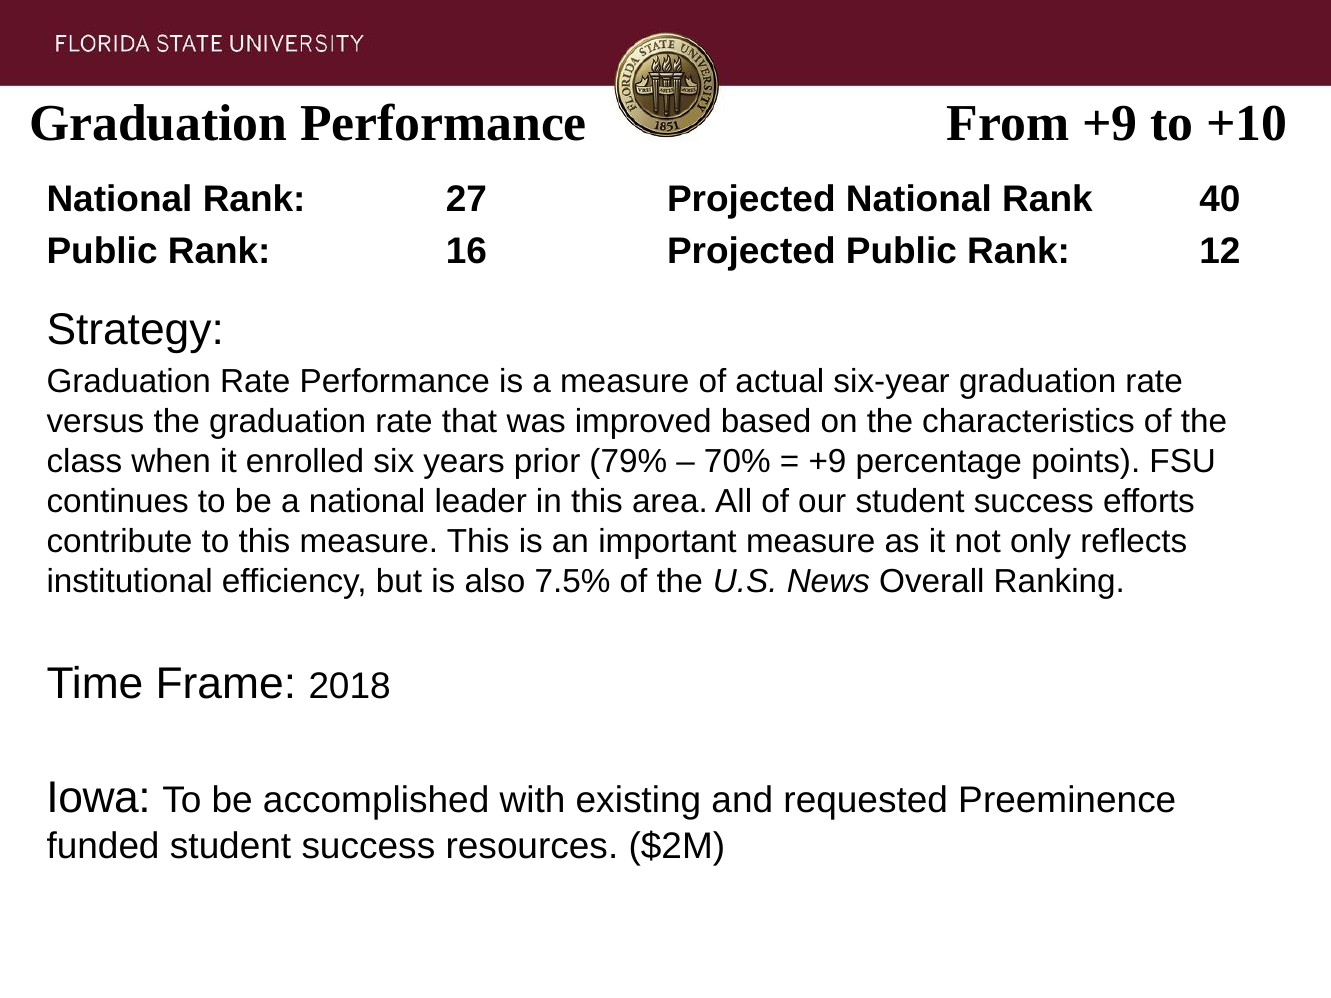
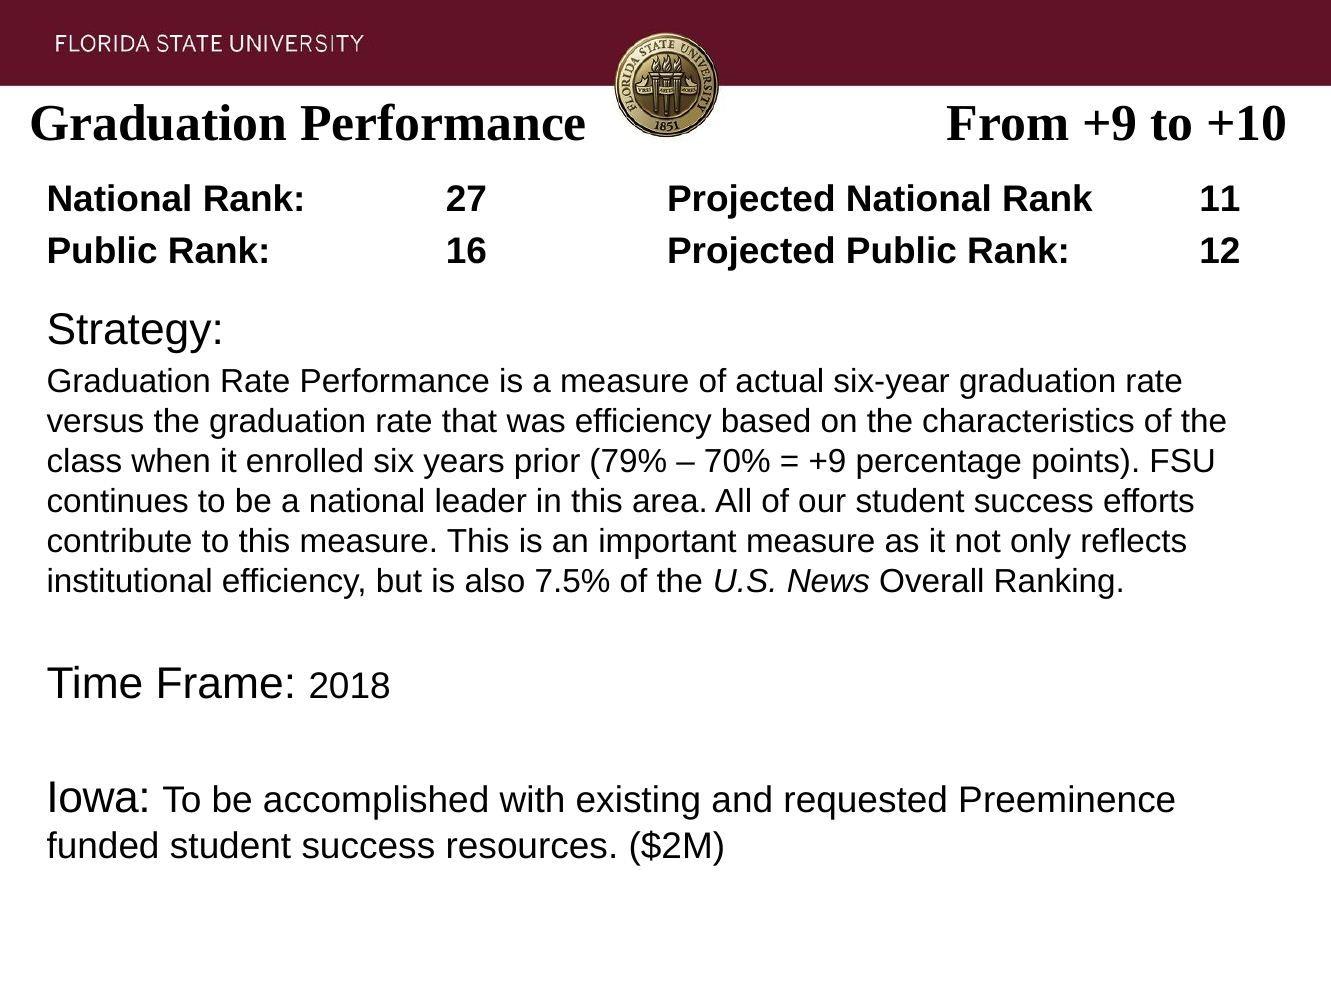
40: 40 -> 11
was improved: improved -> efficiency
